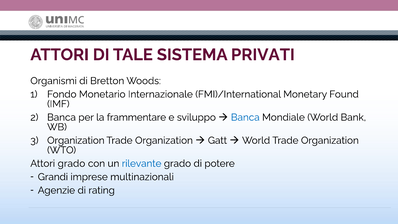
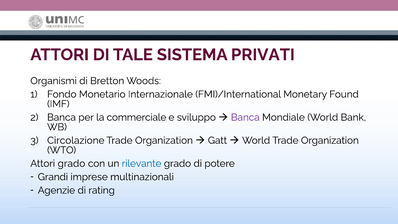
frammentare: frammentare -> commerciale
Banca at (245, 117) colour: blue -> purple
Organization at (76, 140): Organization -> Circolazione
